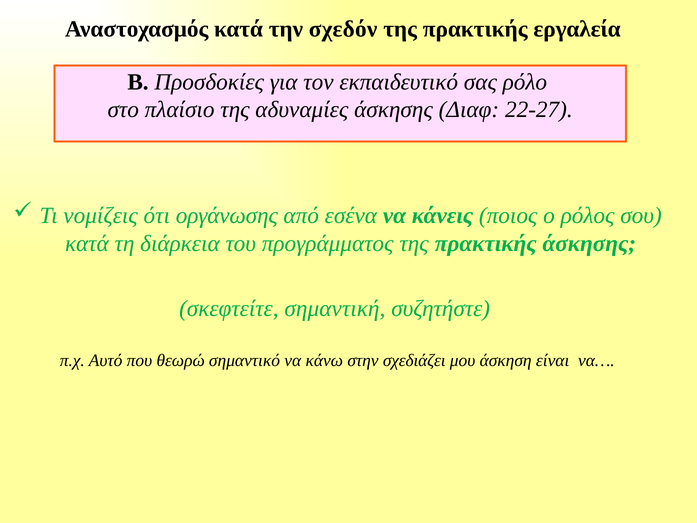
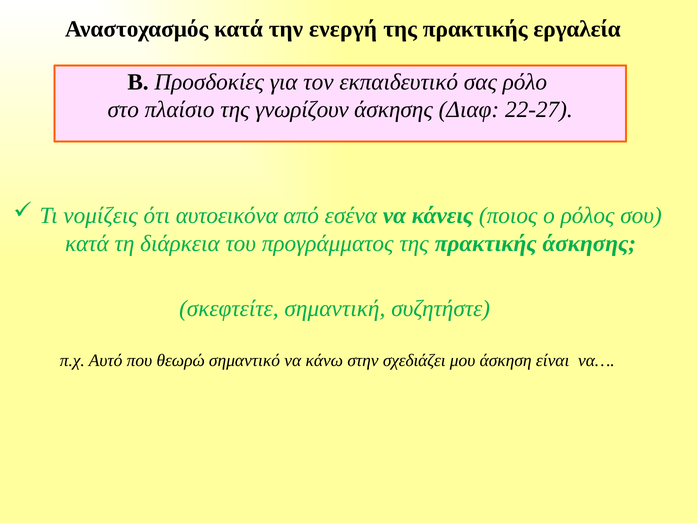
σχεδόν: σχεδόν -> ενεργή
αδυναμίες: αδυναμίες -> γνωρίζουν
οργάνωσης: οργάνωσης -> αυτοεικόνα
